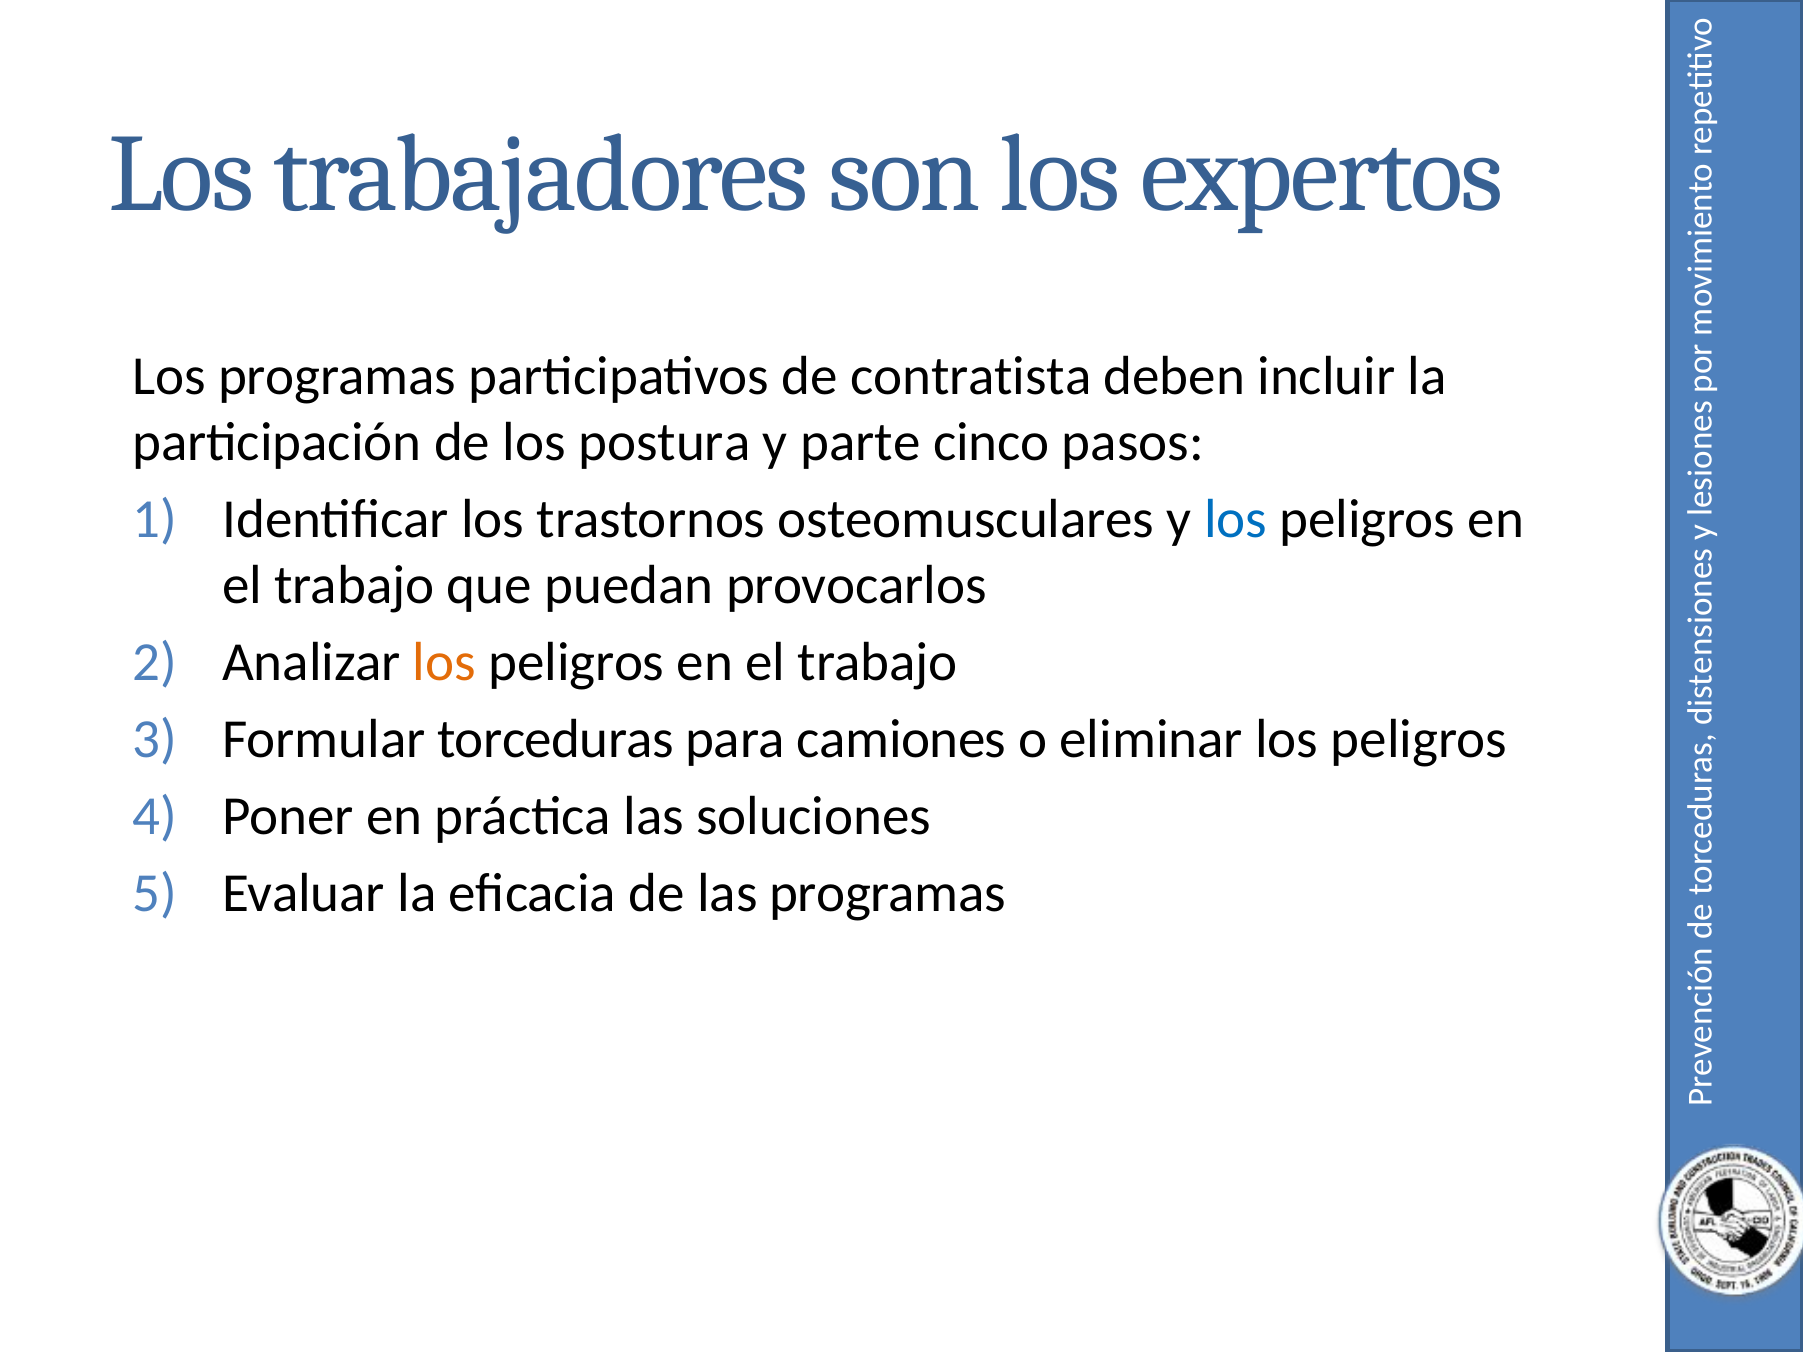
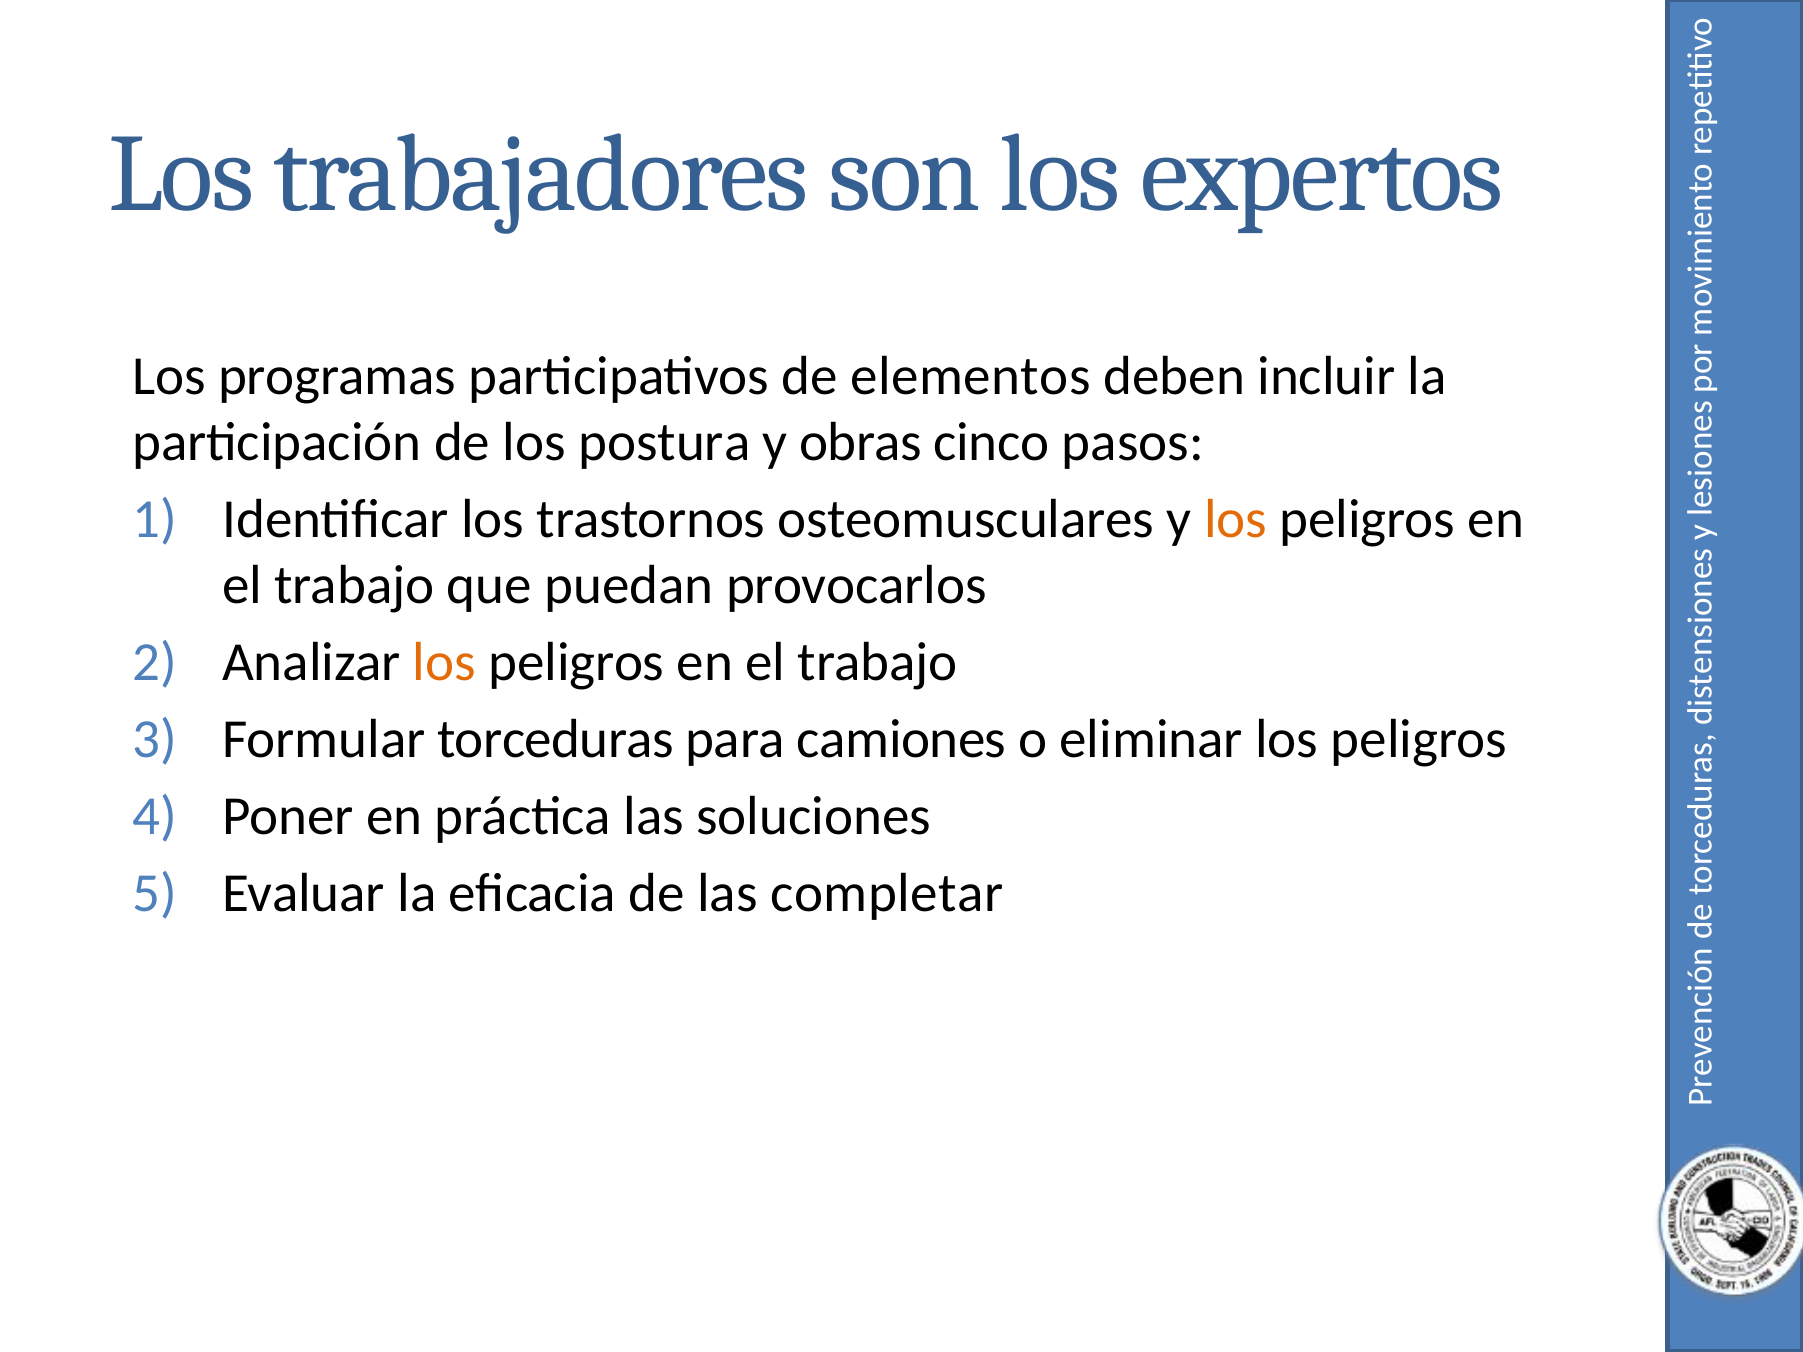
contratista: contratista -> elementos
parte: parte -> obras
los at (1236, 519) colour: blue -> orange
las programas: programas -> completar
